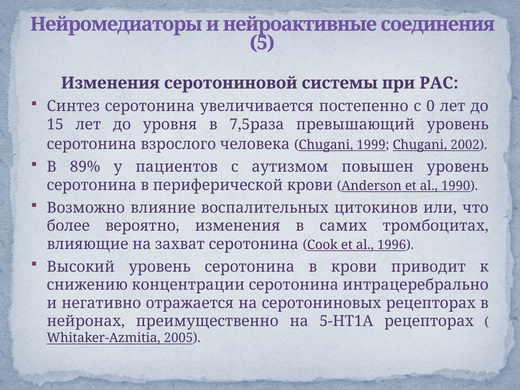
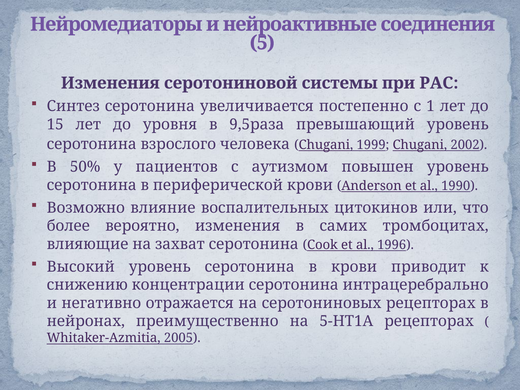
0: 0 -> 1
7,5раза: 7,5раза -> 9,5раза
89%: 89% -> 50%
